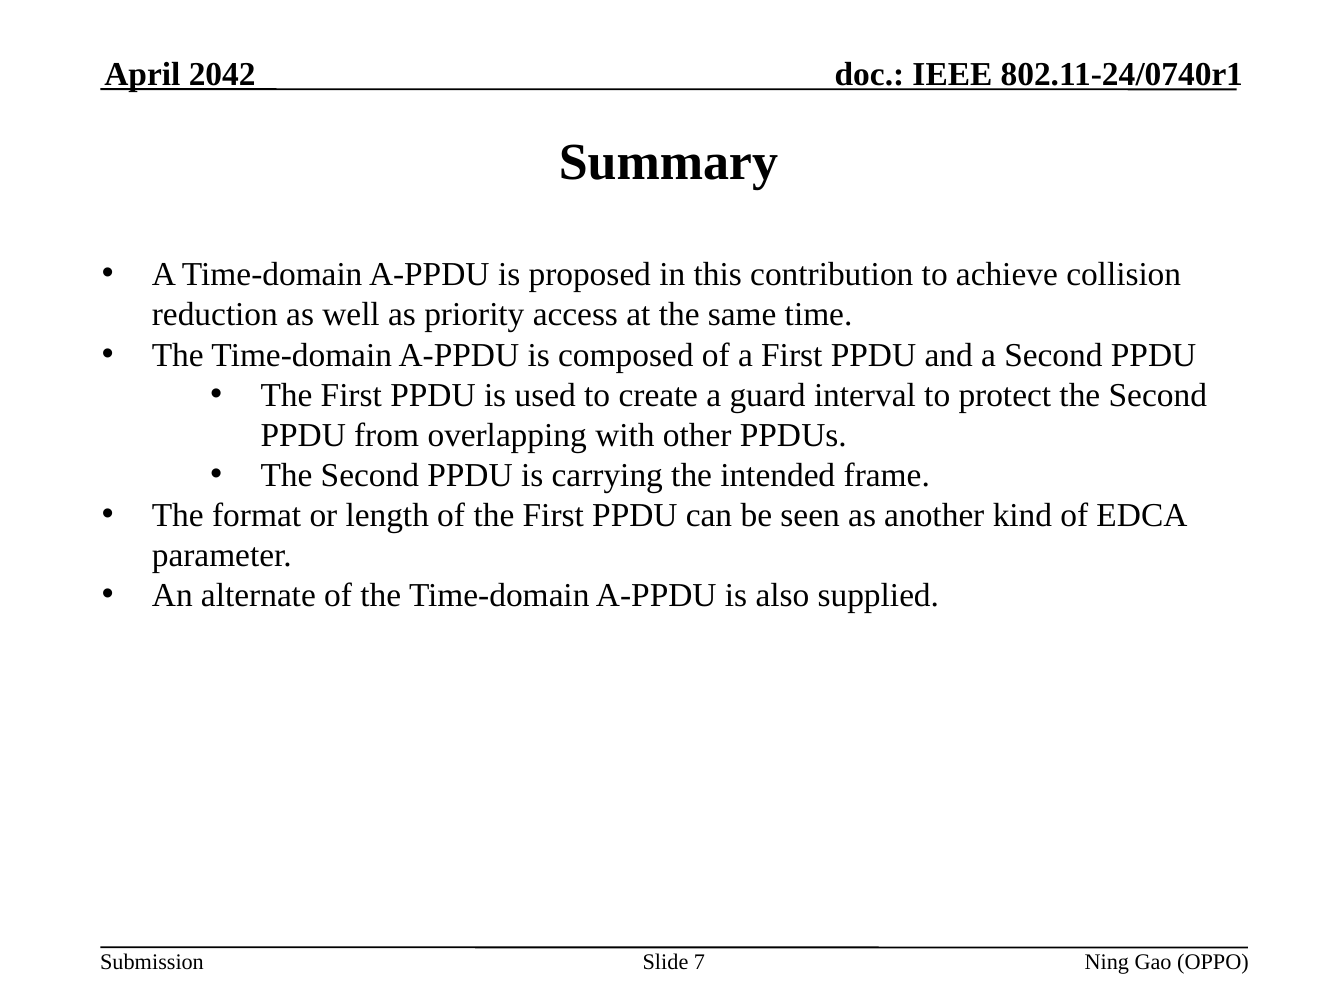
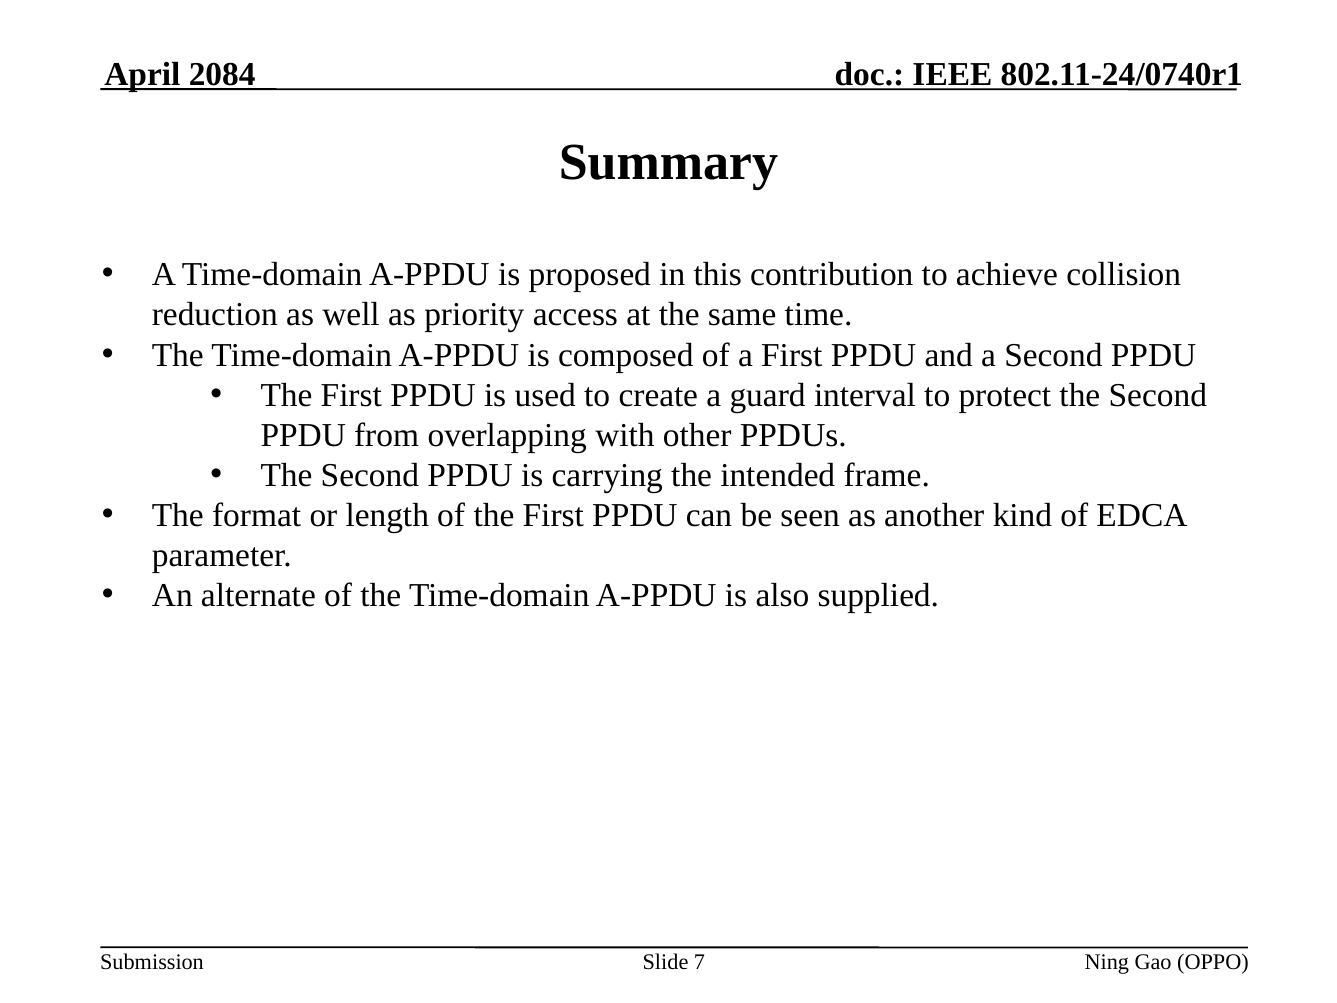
2042: 2042 -> 2084
